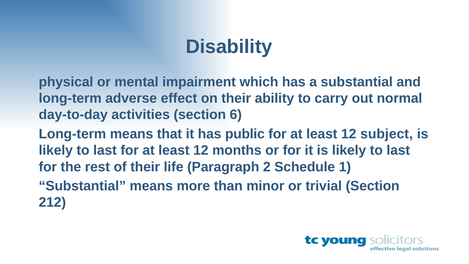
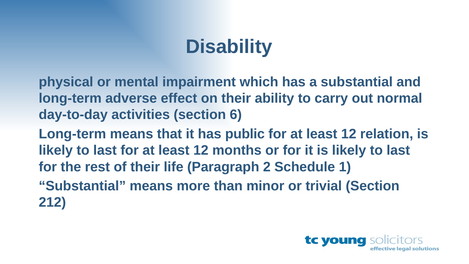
subject: subject -> relation
